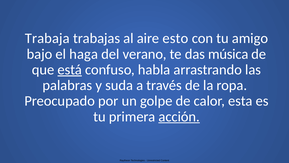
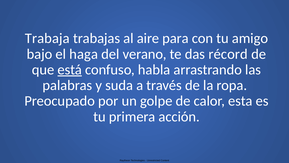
esto: esto -> para
música: música -> récord
acción underline: present -> none
